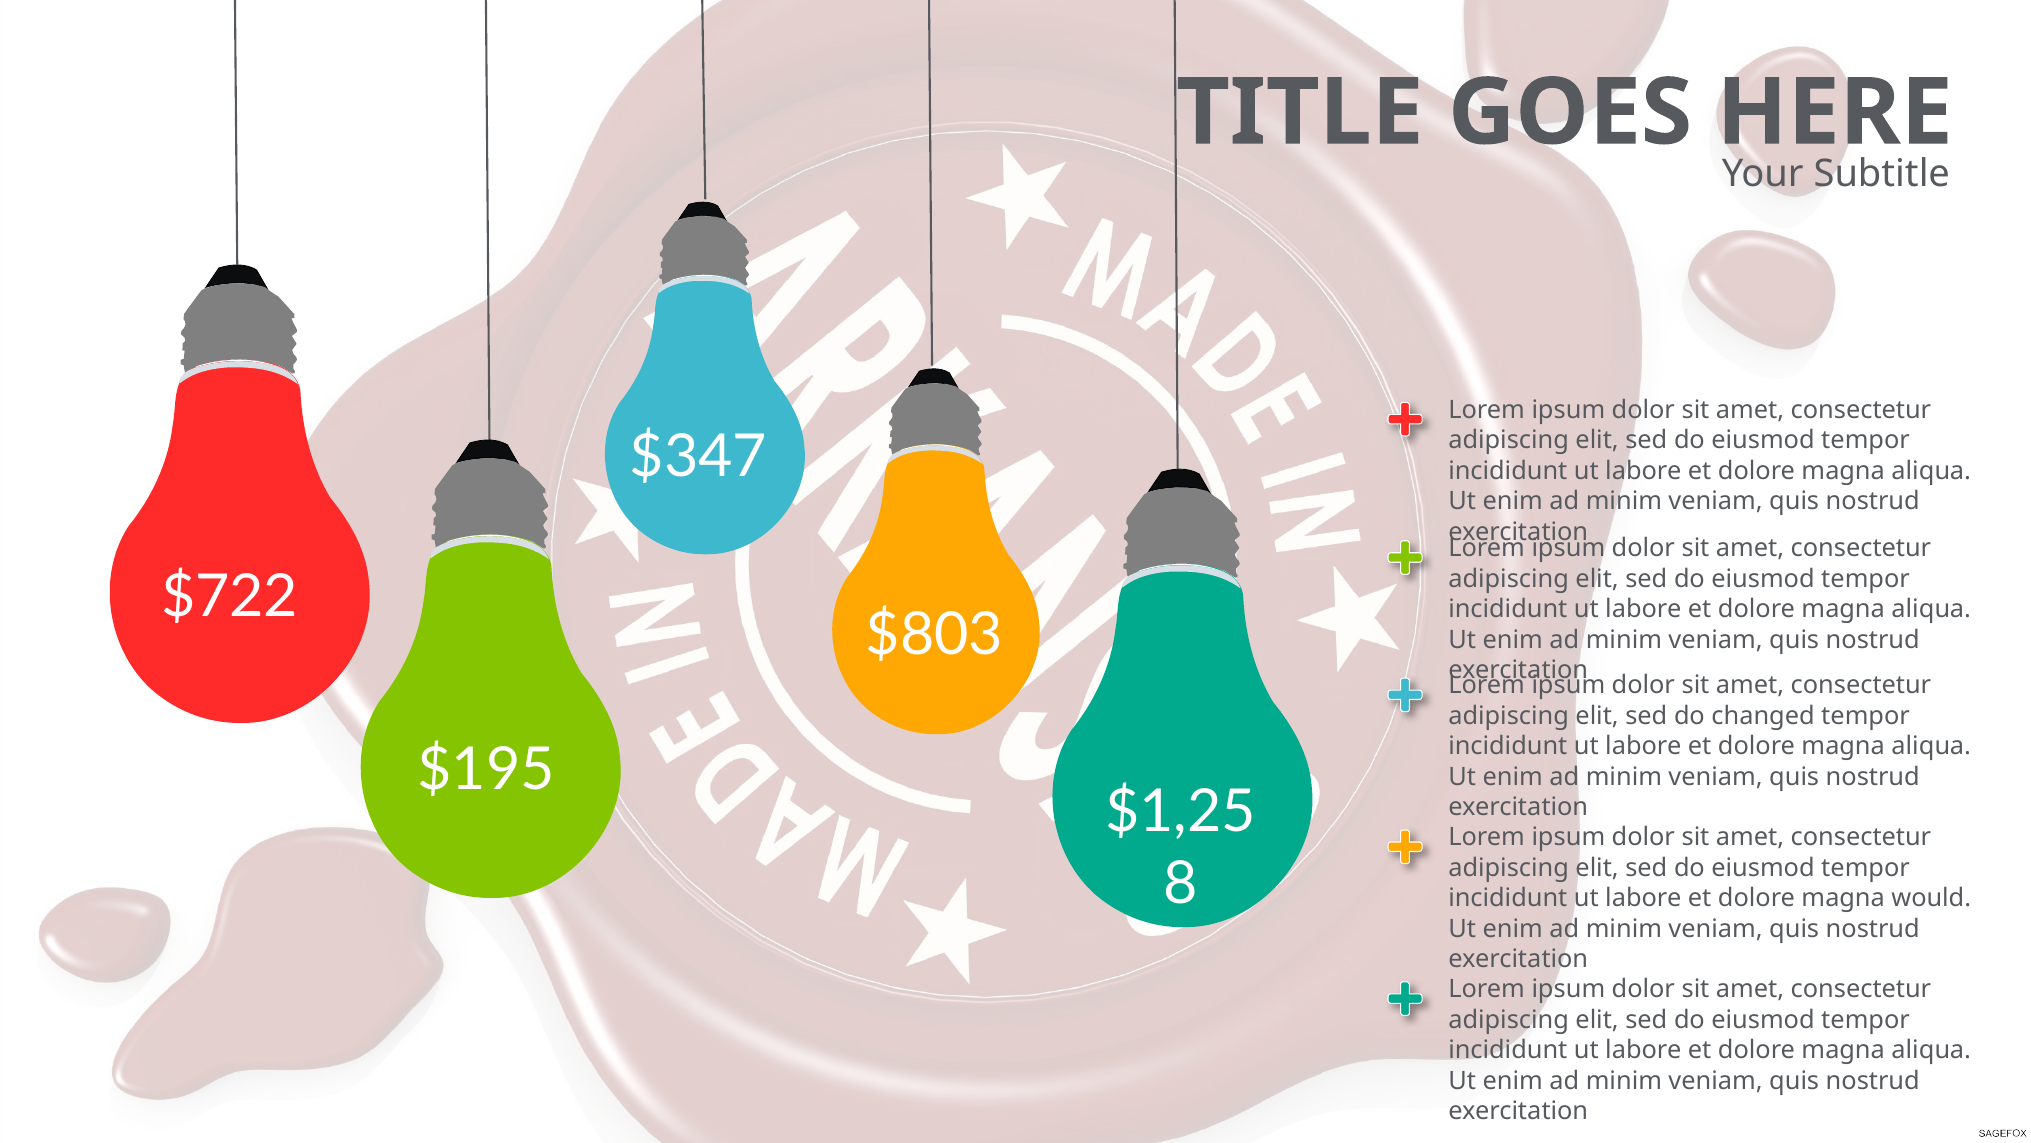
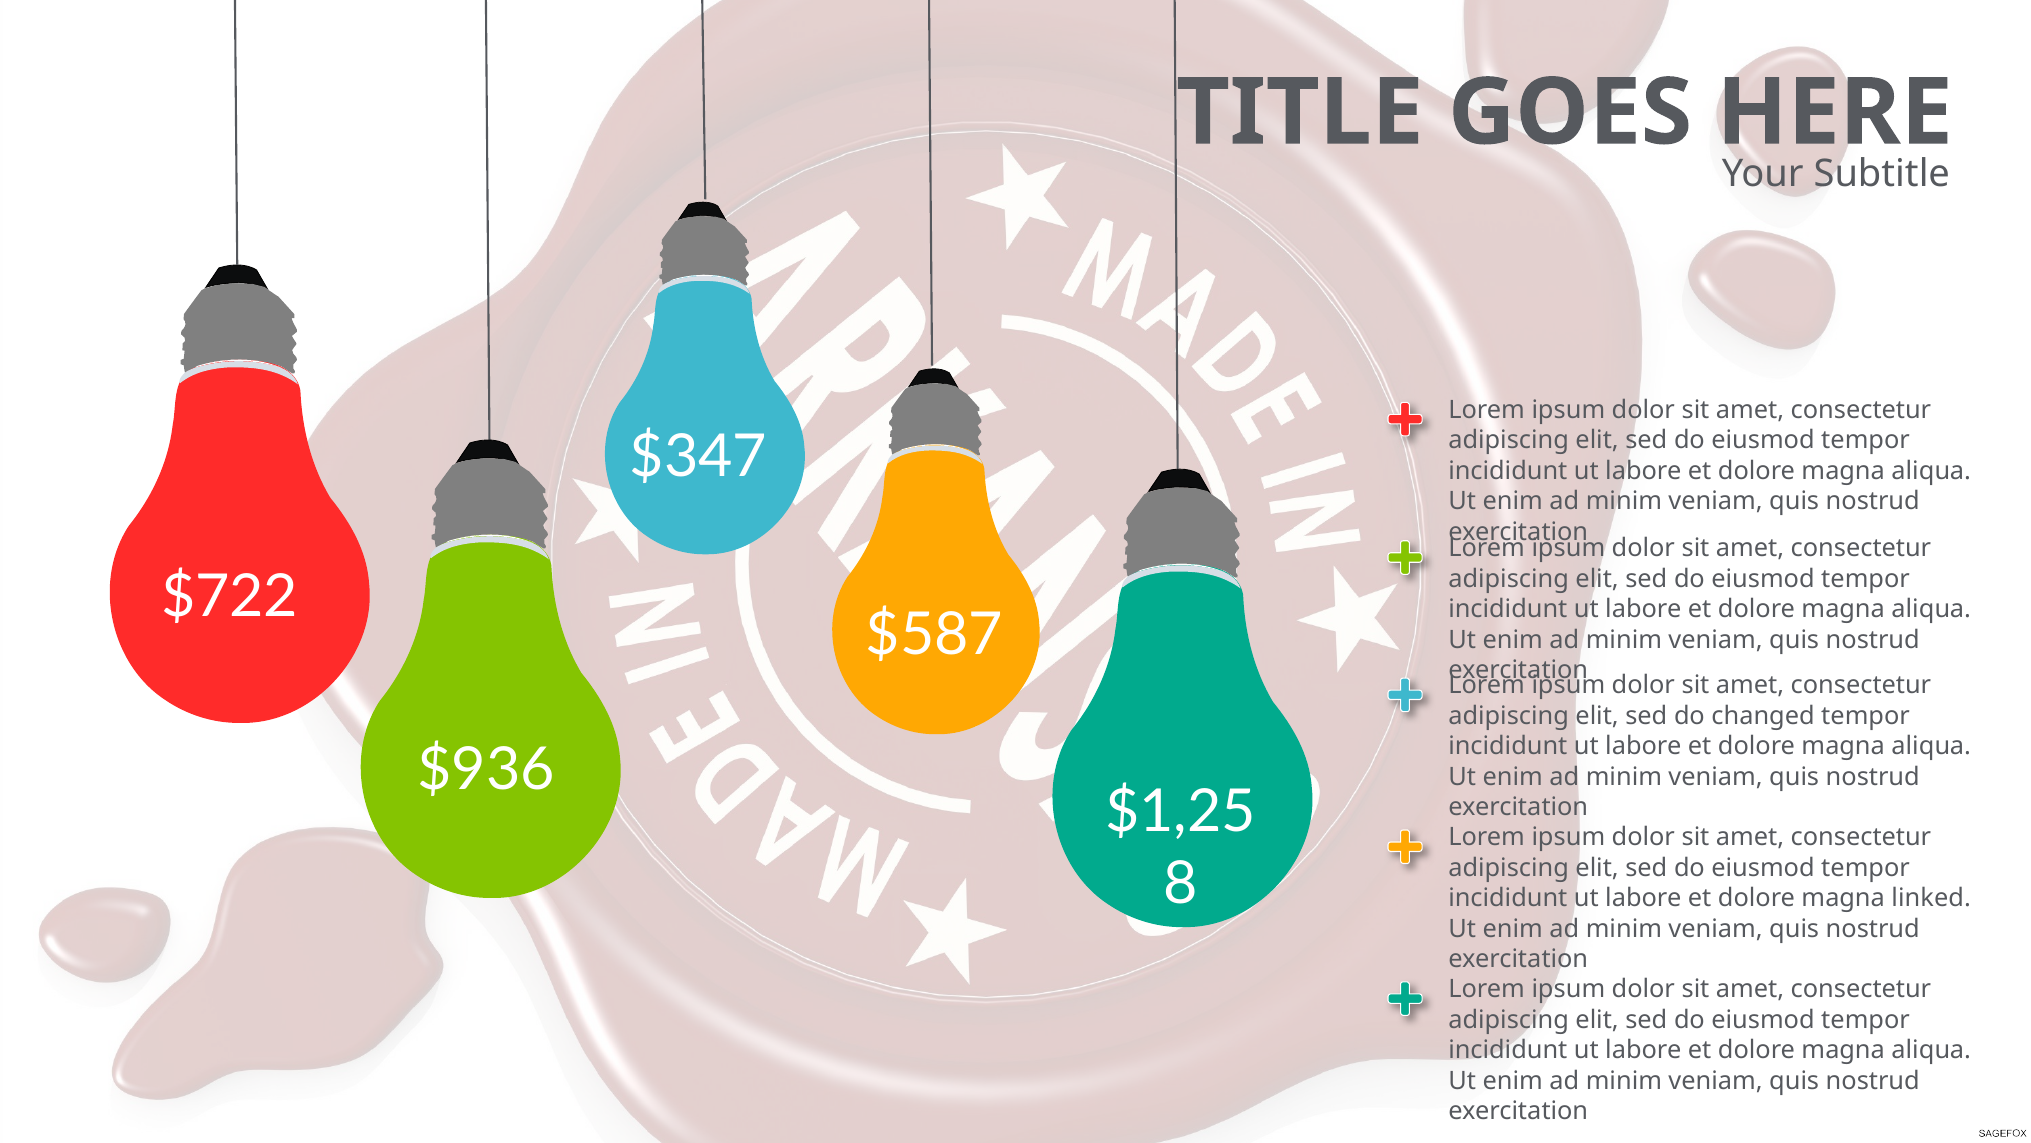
$803: $803 -> $587
$195: $195 -> $936
would: would -> linked
